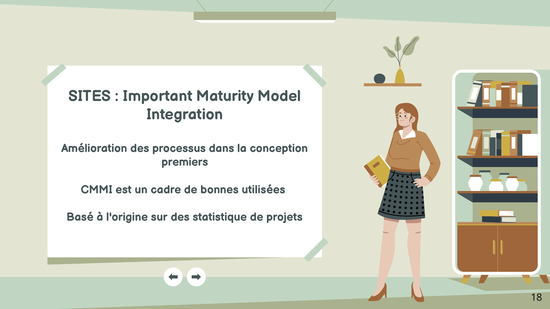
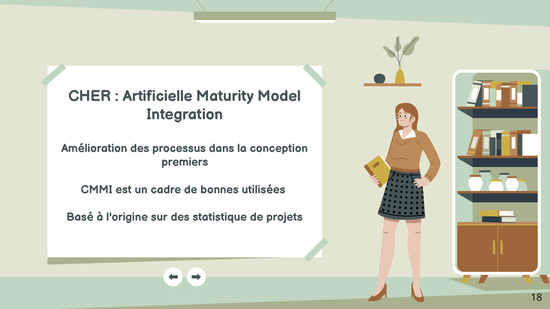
SITES: SITES -> CHER
Important: Important -> Artificielle
